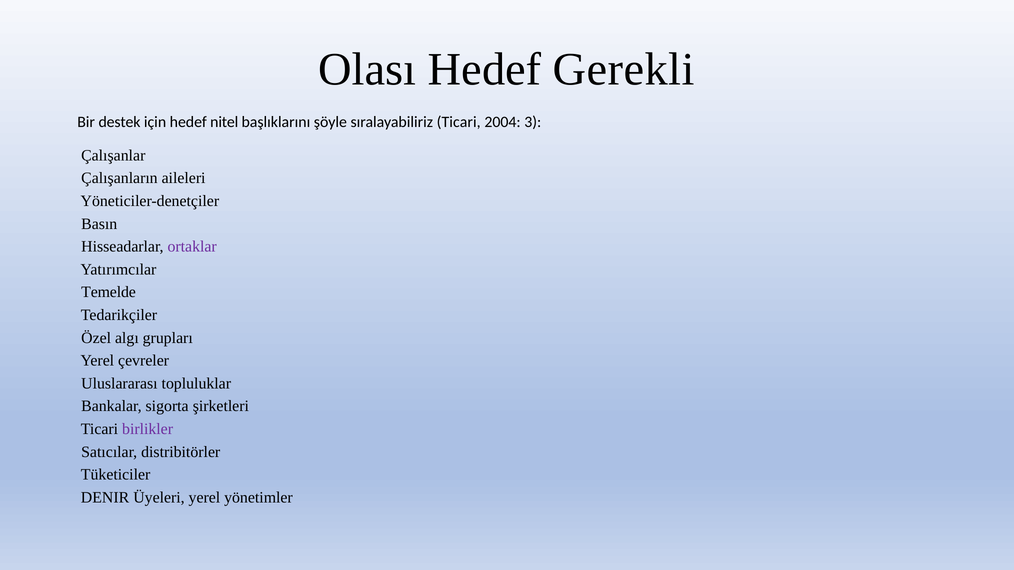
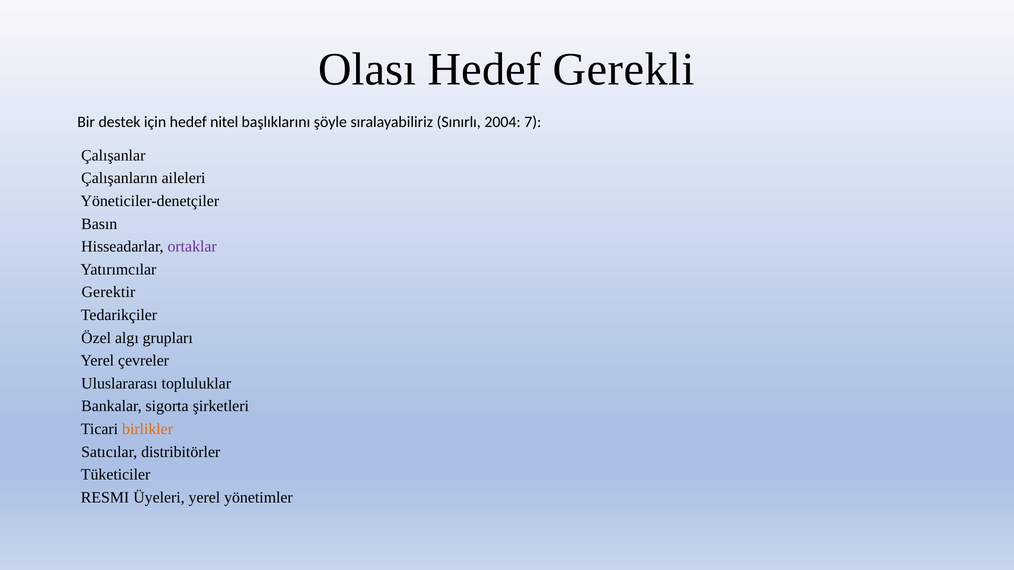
sıralayabiliriz Ticari: Ticari -> Sınırlı
3: 3 -> 7
Temelde: Temelde -> Gerektir
birlikler colour: purple -> orange
DENIR: DENIR -> RESMI
